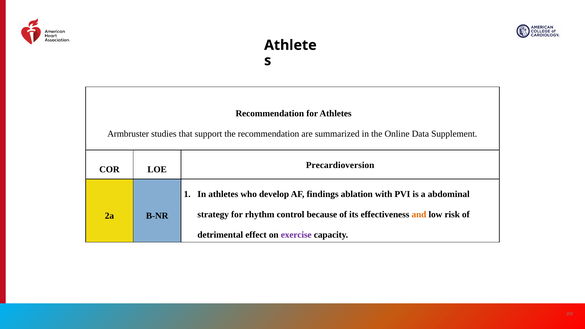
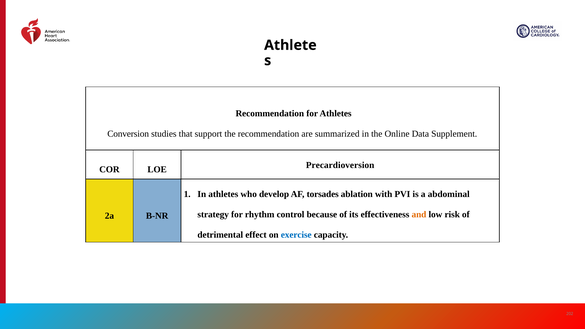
Armbruster: Armbruster -> Conversion
findings: findings -> torsades
exercise colour: purple -> blue
